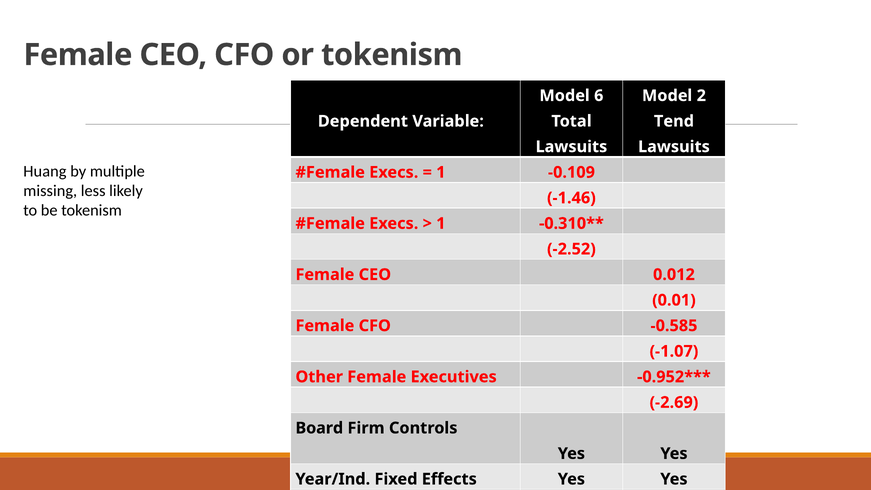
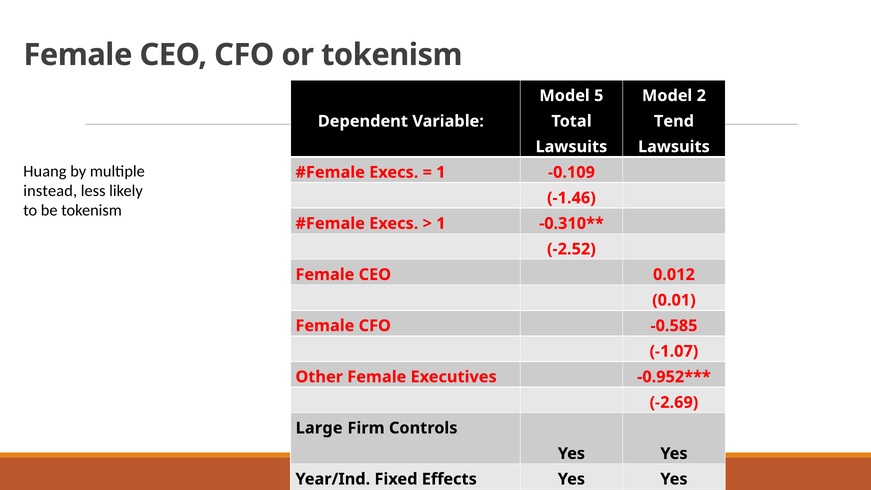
6: 6 -> 5
missing: missing -> instead
Board: Board -> Large
